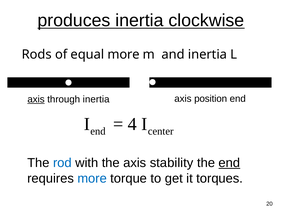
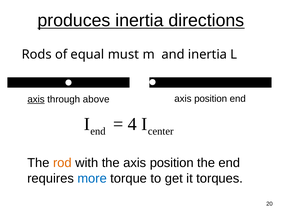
clockwise: clockwise -> directions
equal more: more -> must
through inertia: inertia -> above
rod colour: blue -> orange
the axis stability: stability -> position
end at (229, 163) underline: present -> none
